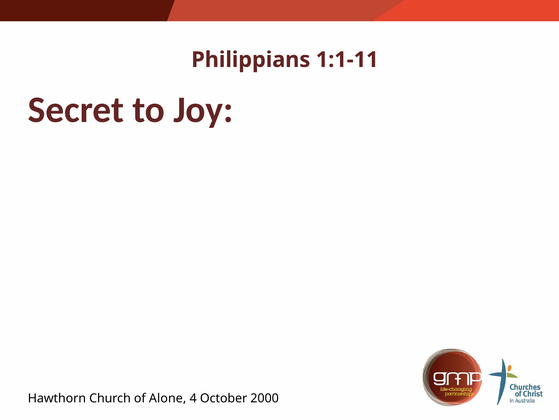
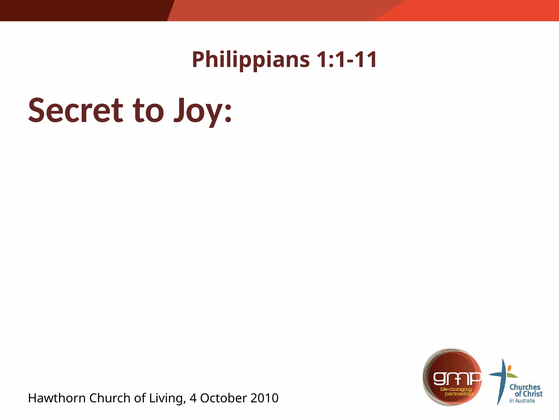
Alone: Alone -> Living
2000: 2000 -> 2010
